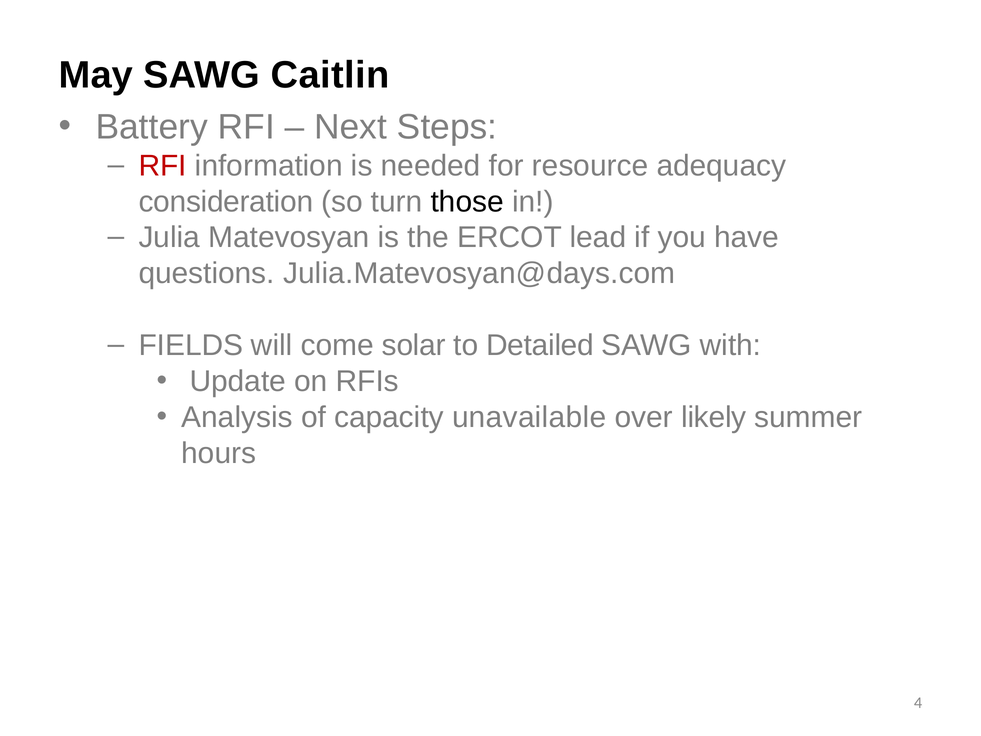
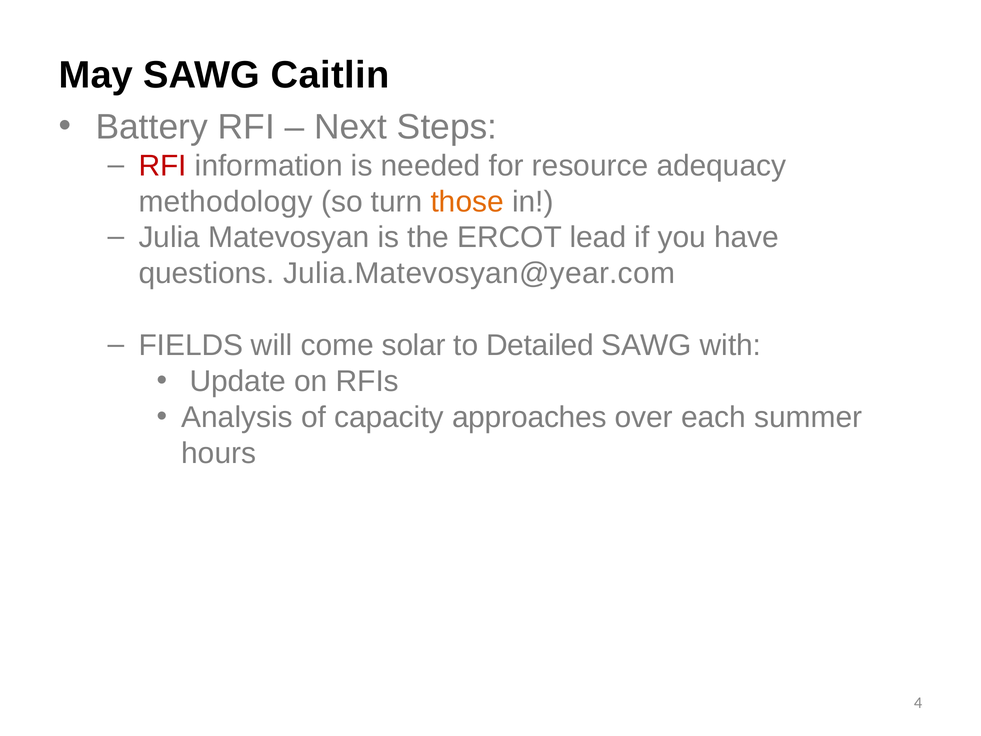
consideration: consideration -> methodology
those colour: black -> orange
Julia.Matevosyan@days.com: Julia.Matevosyan@days.com -> Julia.Matevosyan@year.com
unavailable: unavailable -> approaches
likely: likely -> each
